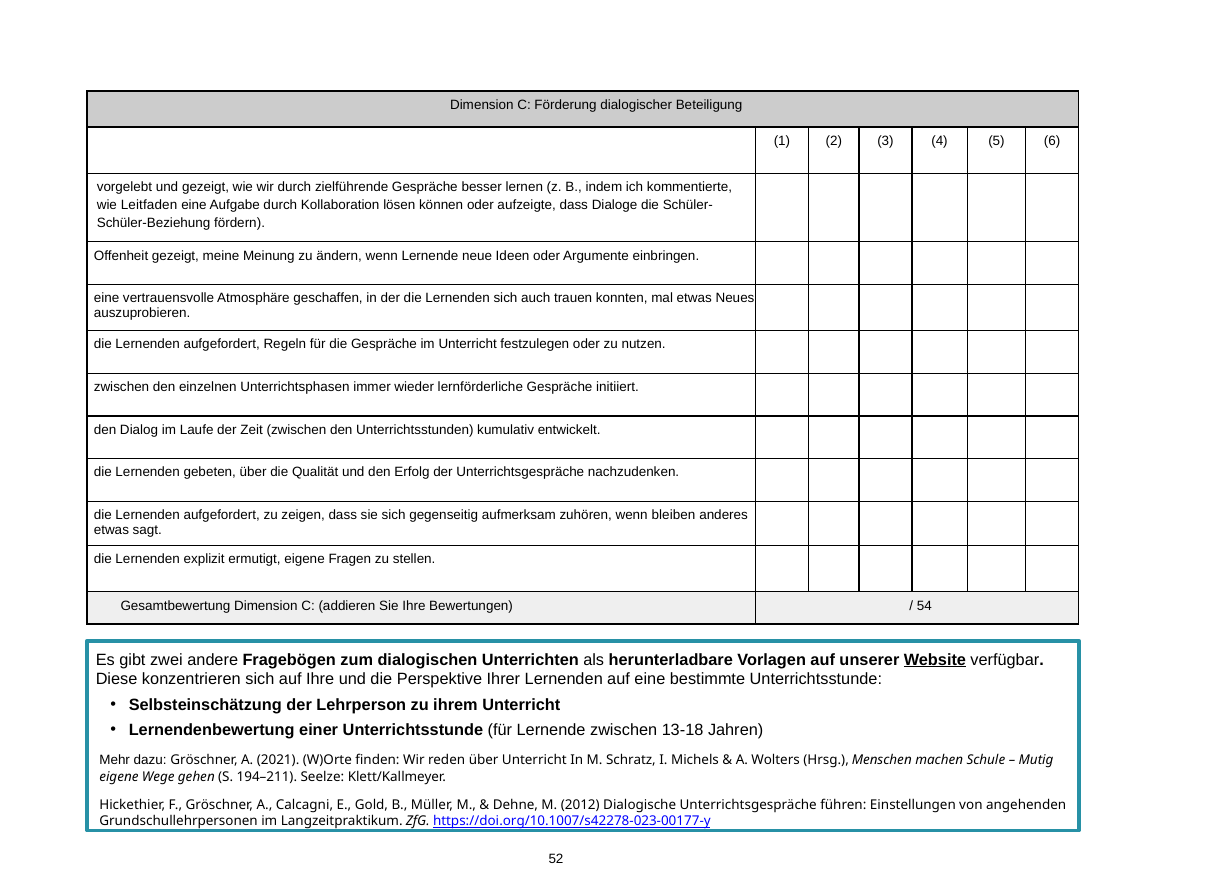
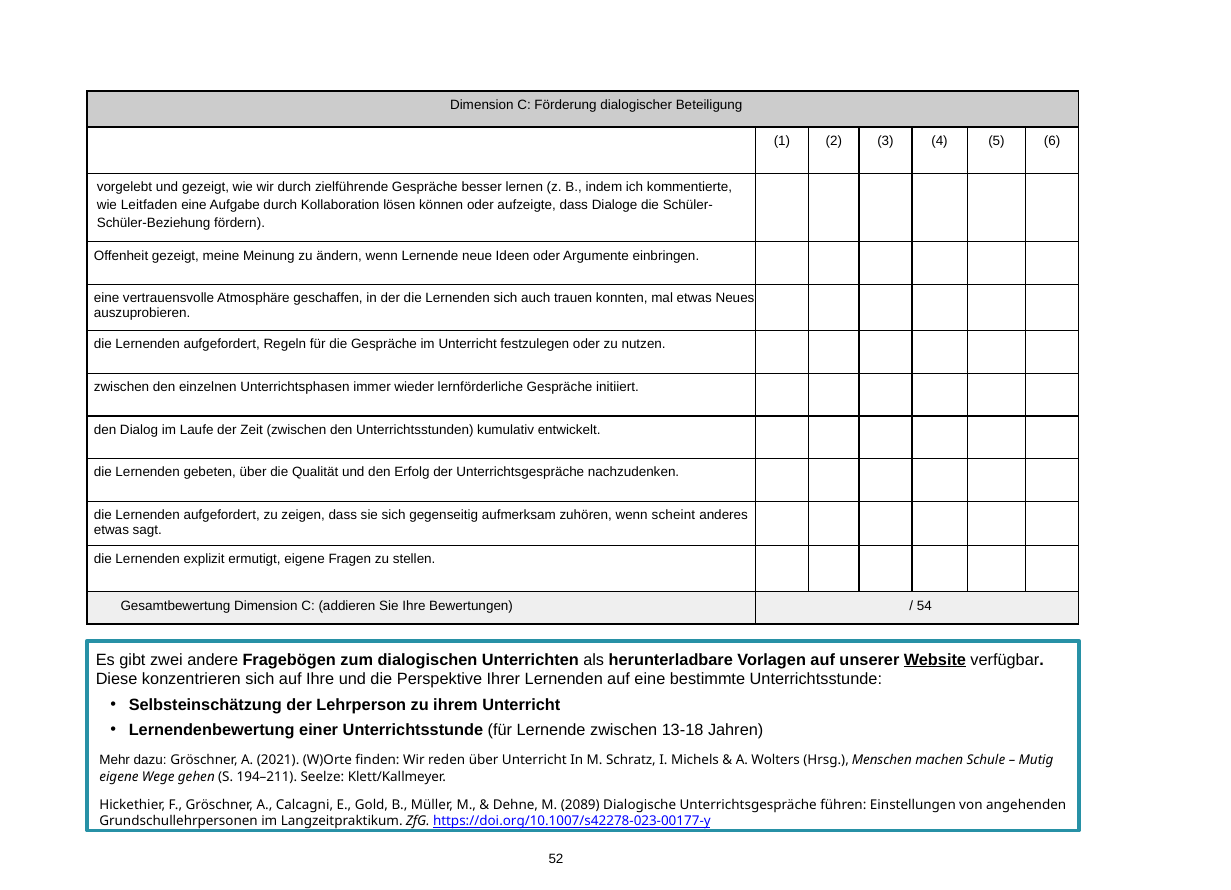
bleiben: bleiben -> scheint
2012: 2012 -> 2089
